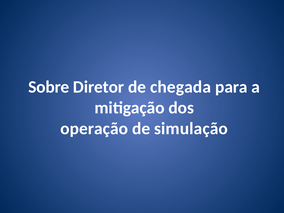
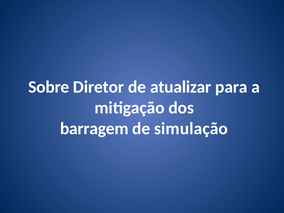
chegada: chegada -> atualizar
operação: operação -> barragem
